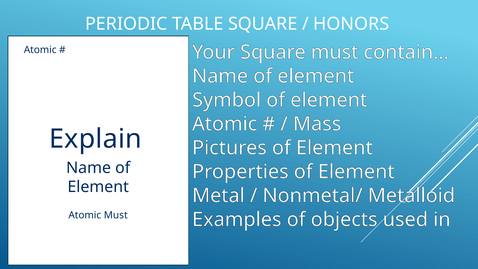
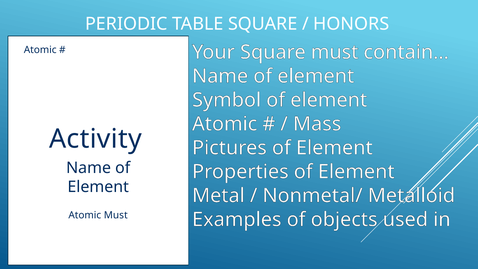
Explain: Explain -> Activity
